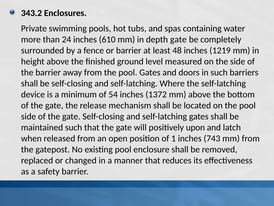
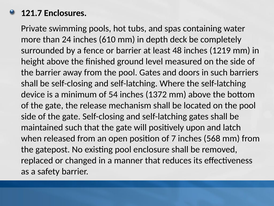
343.2: 343.2 -> 121.7
depth gate: gate -> deck
1: 1 -> 7
743: 743 -> 568
